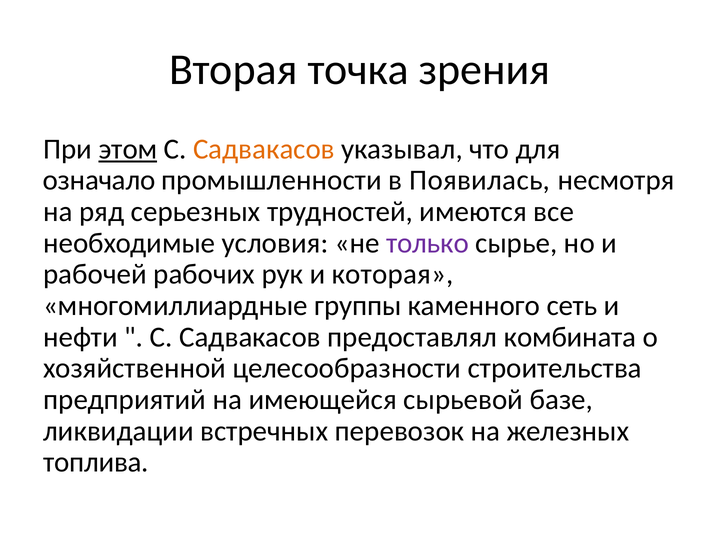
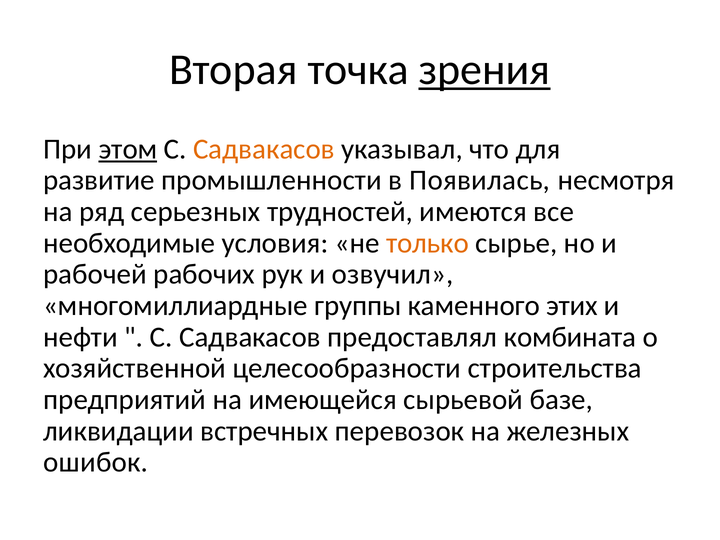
зрения underline: none -> present
означало: означало -> развитие
только colour: purple -> orange
которая: которая -> озвучил
сеть: сеть -> этих
топлива: топлива -> ошибок
